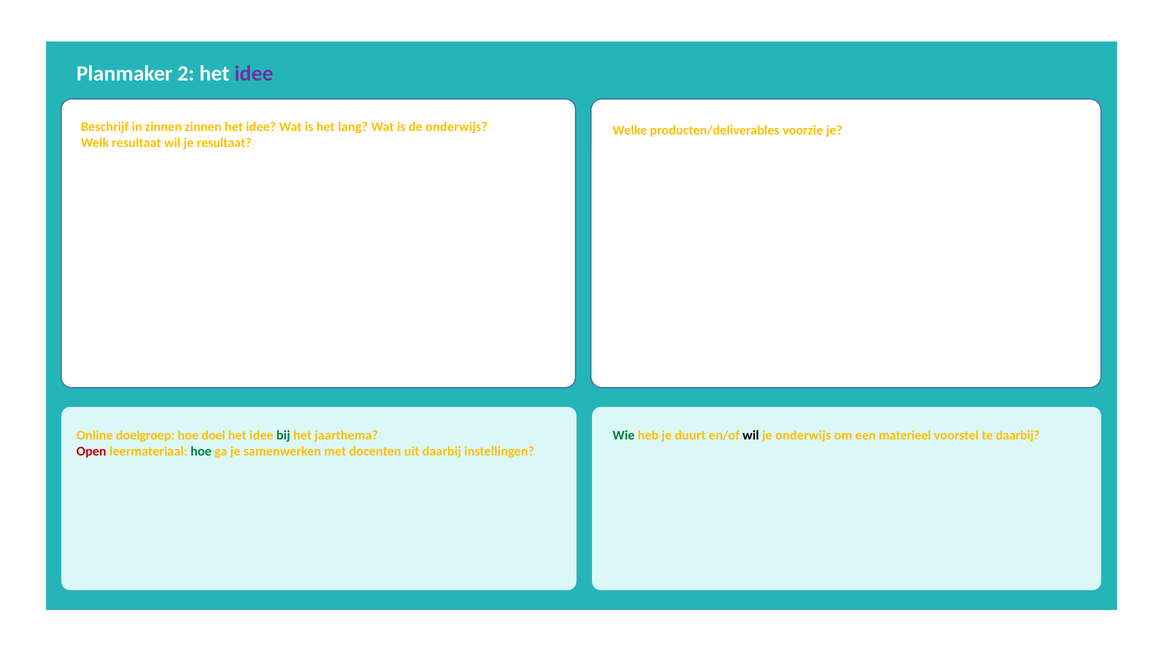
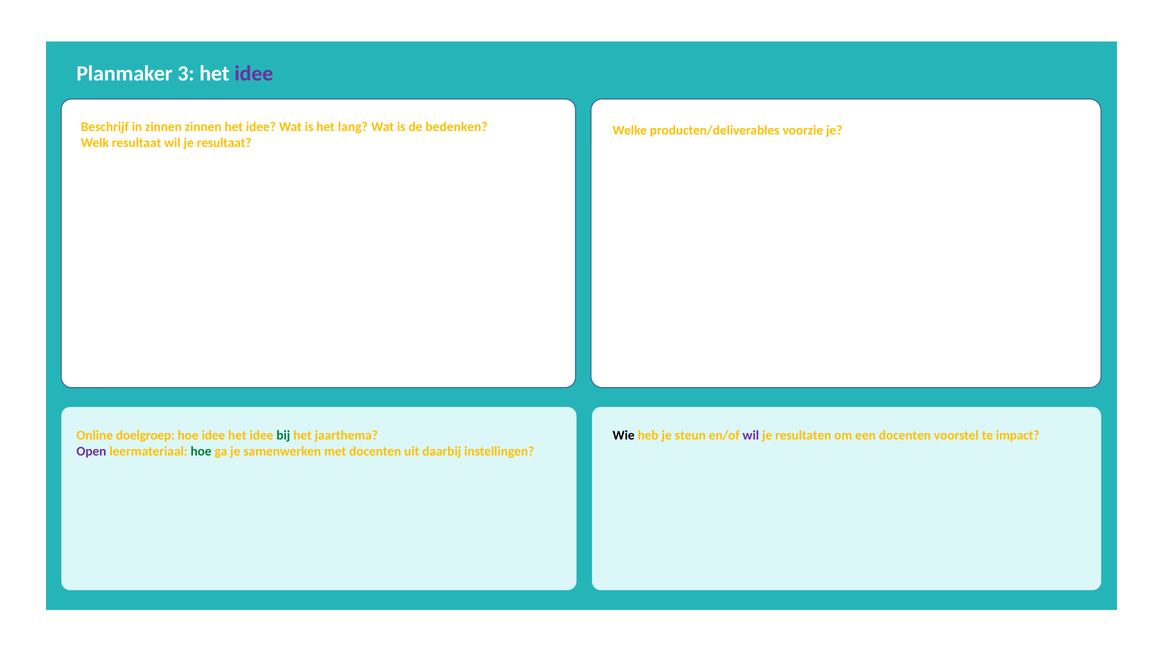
2: 2 -> 3
de onderwijs: onderwijs -> bedenken
hoe doel: doel -> idee
Wie colour: green -> black
duurt: duurt -> steun
wil at (751, 436) colour: black -> purple
je onderwijs: onderwijs -> resultaten
een materieel: materieel -> docenten
te daarbij: daarbij -> impact
Open colour: red -> purple
